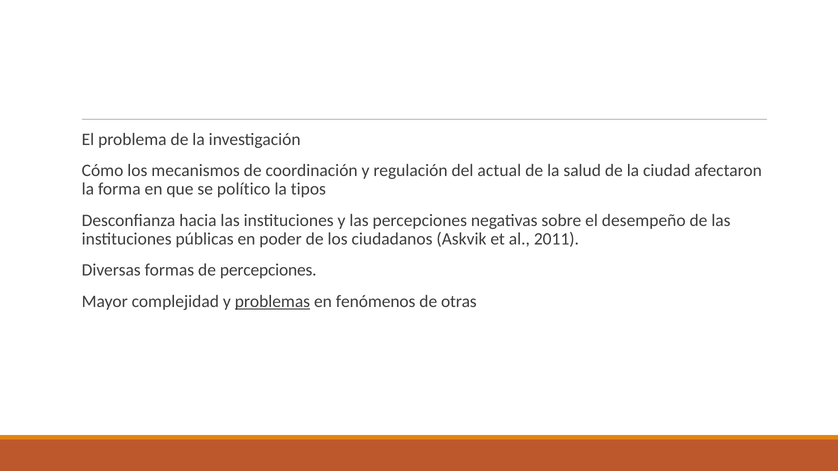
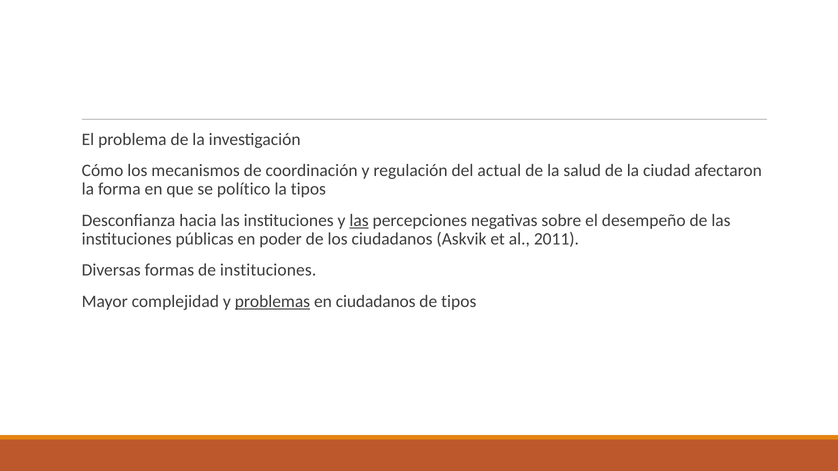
las at (359, 220) underline: none -> present
de percepciones: percepciones -> instituciones
en fenómenos: fenómenos -> ciudadanos
de otras: otras -> tipos
